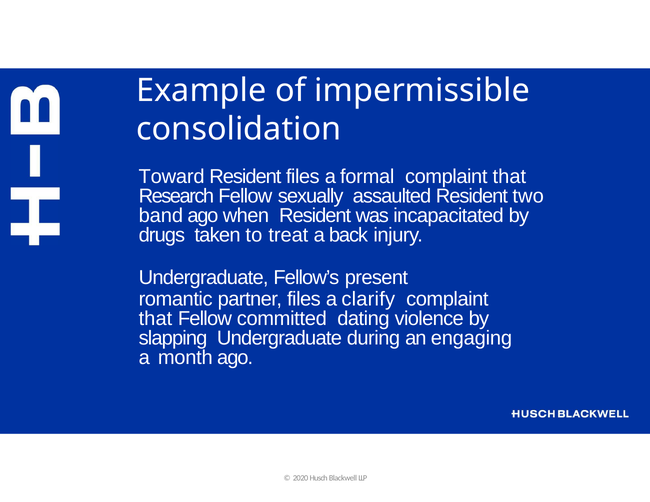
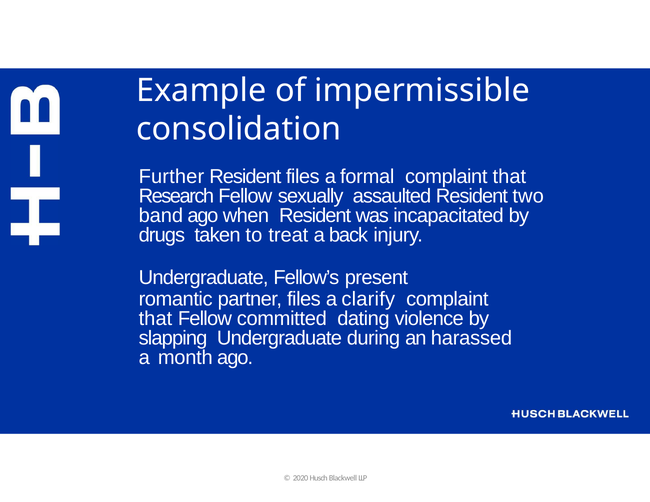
Toward: Toward -> Further
engaging: engaging -> harassed
